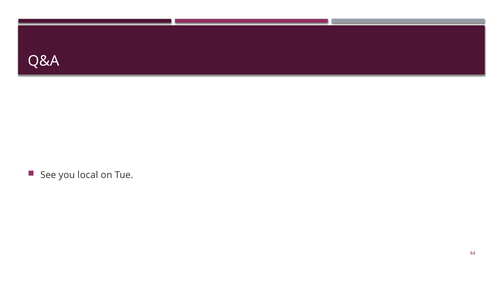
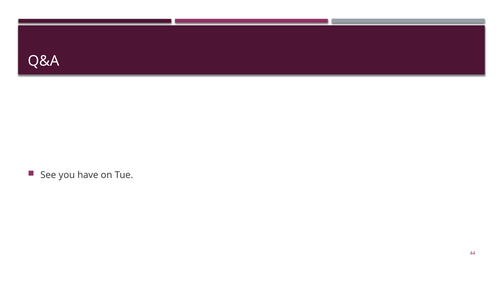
local: local -> have
